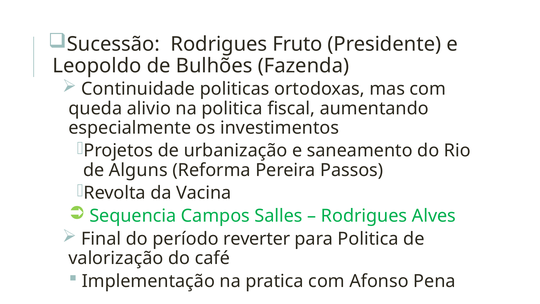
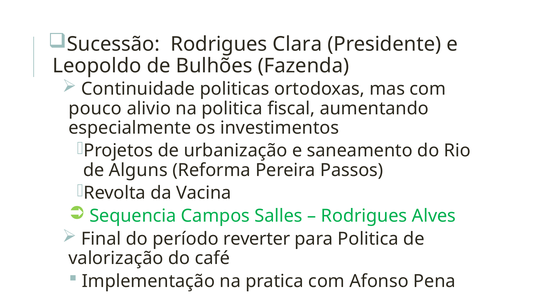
Fruto: Fruto -> Clara
queda: queda -> pouco
